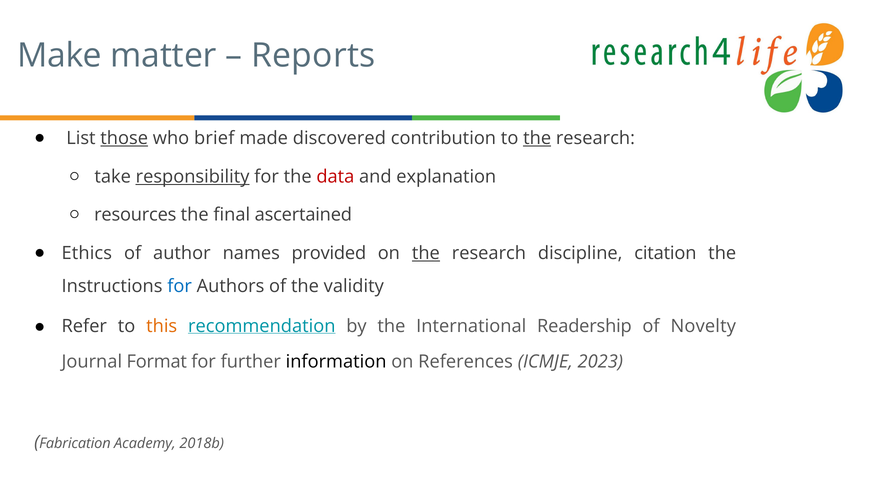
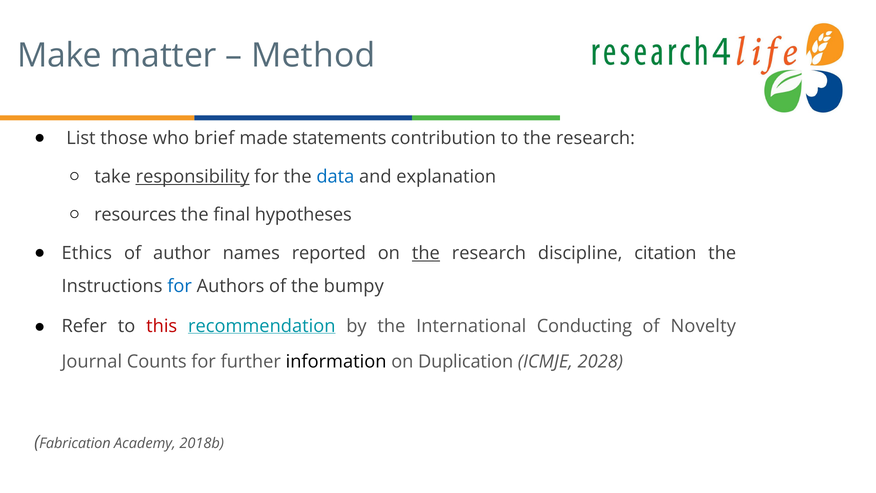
Reports: Reports -> Method
those underline: present -> none
discovered: discovered -> statements
the at (537, 138) underline: present -> none
data colour: red -> blue
ascertained: ascertained -> hypotheses
provided: provided -> reported
validity: validity -> bumpy
this colour: orange -> red
Readership: Readership -> Conducting
Format: Format -> Counts
References: References -> Duplication
2023: 2023 -> 2028
